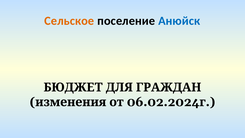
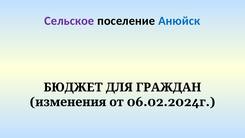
Сельское colour: orange -> purple
